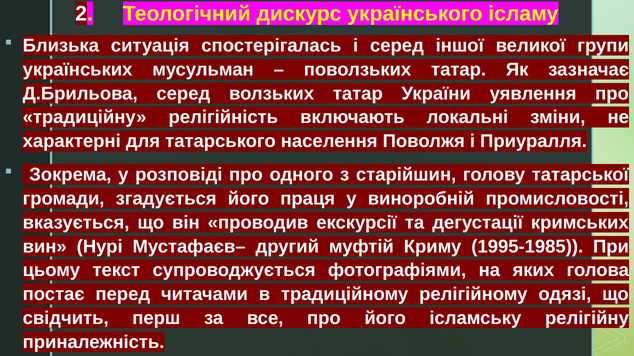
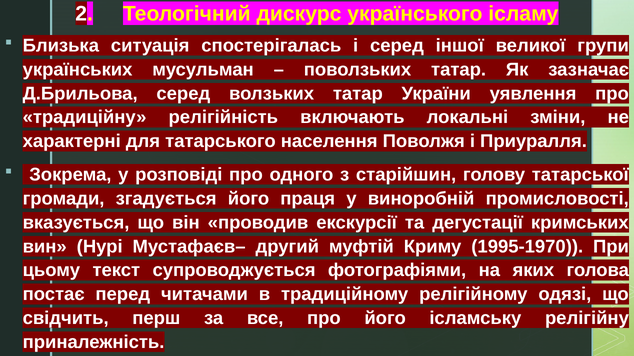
1995-1985: 1995-1985 -> 1995-1970
